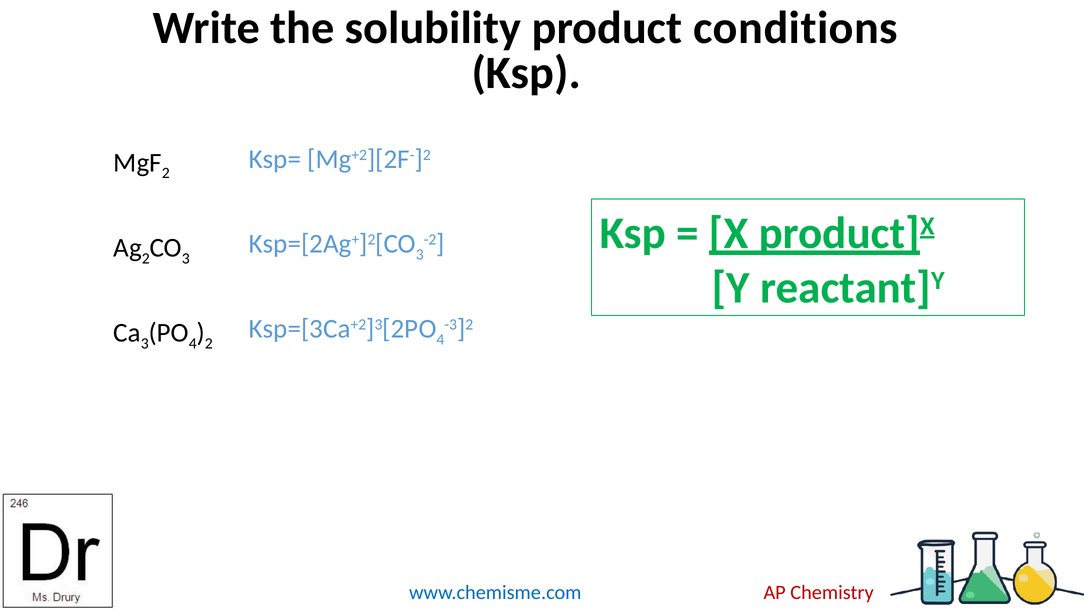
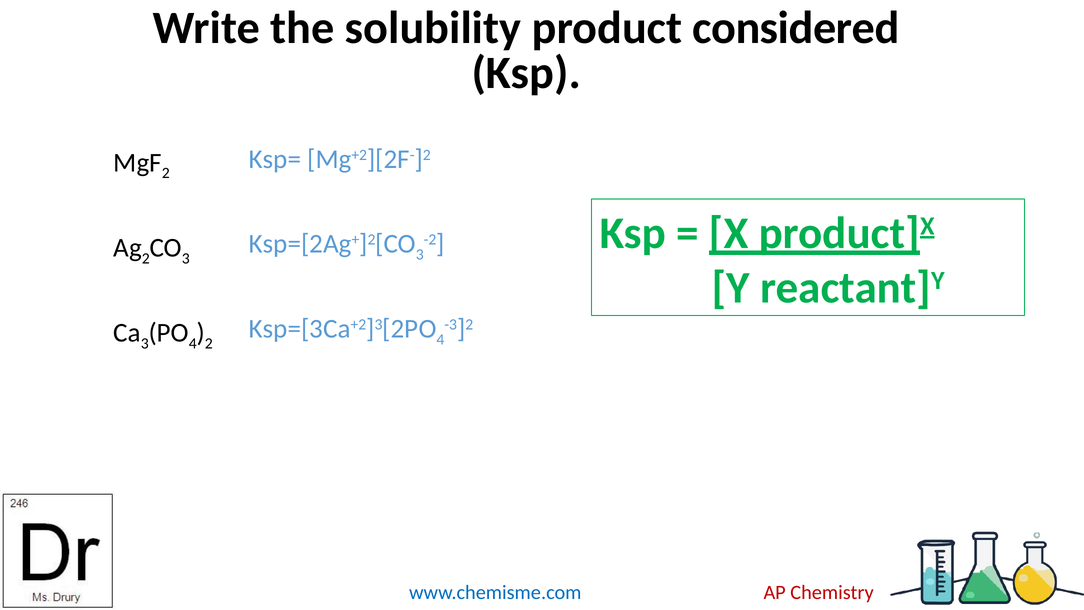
conditions: conditions -> considered
